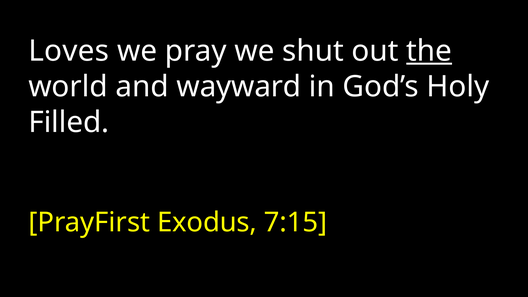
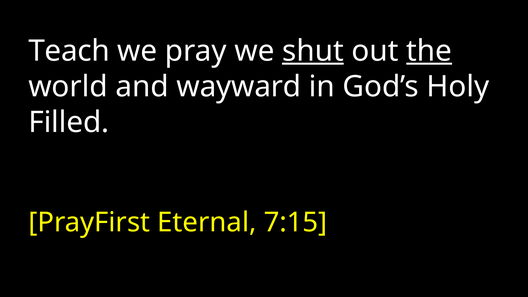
Loves: Loves -> Teach
shut underline: none -> present
Exodus: Exodus -> Eternal
